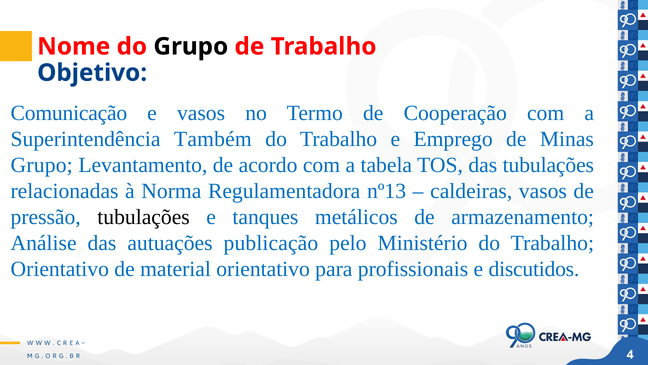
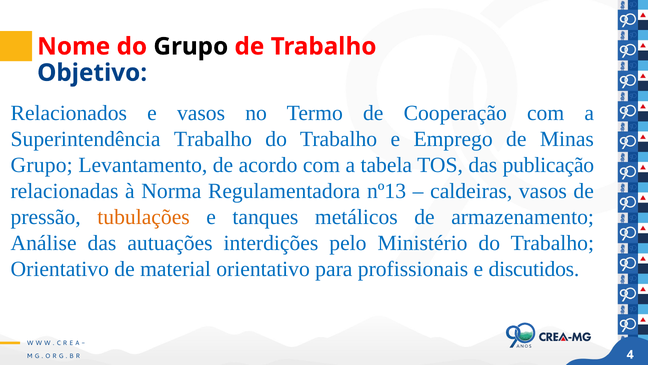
Comunicação: Comunicação -> Relacionados
Superintendência Também: Também -> Trabalho
das tubulações: tubulações -> publicação
tubulações at (144, 217) colour: black -> orange
publicação: publicação -> interdições
